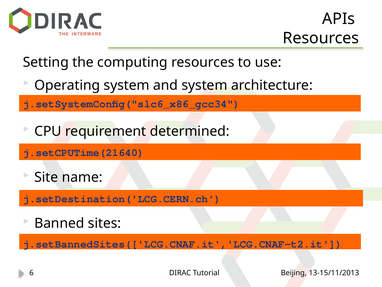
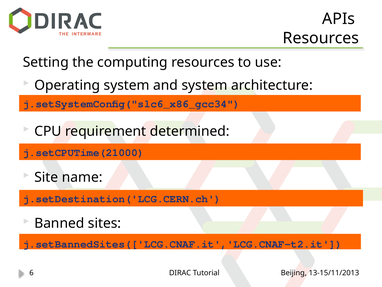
j.setCPUTime(21640: j.setCPUTime(21640 -> j.setCPUTime(21000
